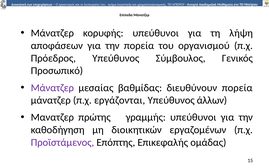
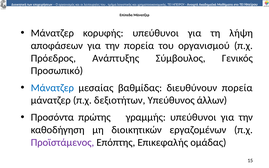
Πρόεδρος Υπεύθυνος: Υπεύθυνος -> Ανάπτυξης
Μάνατζερ at (52, 88) colour: purple -> blue
εργάζονται: εργάζονται -> δεξιοτήτων
Μανατζερ: Μανατζερ -> Προσόντα
